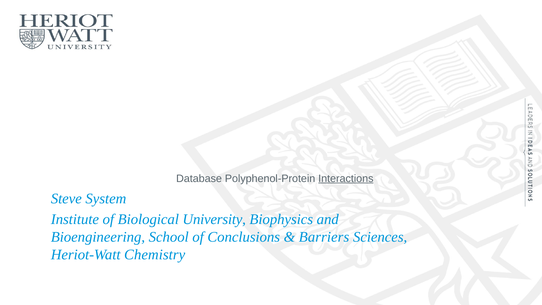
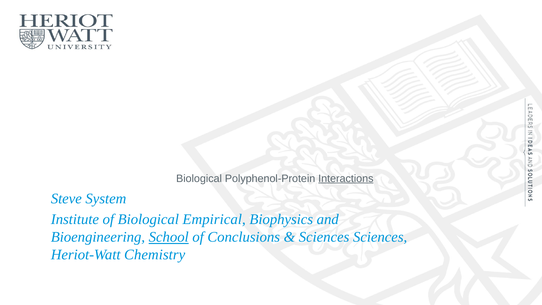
Database at (199, 178): Database -> Biological
University: University -> Empirical
School underline: none -> present
Barriers at (324, 237): Barriers -> Sciences
